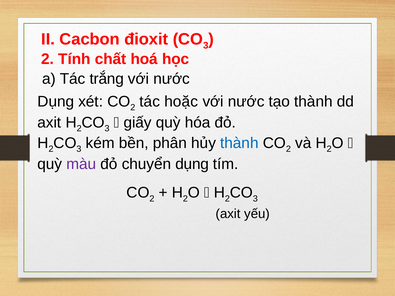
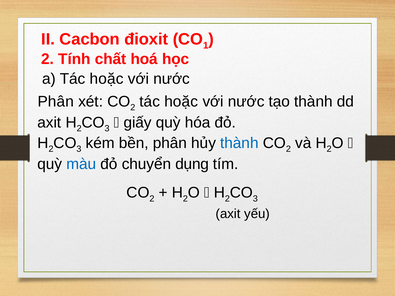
3 at (206, 46): 3 -> 1
a Tác trắng: trắng -> hoặc
Dụng at (56, 102): Dụng -> Phân
màu colour: purple -> blue
